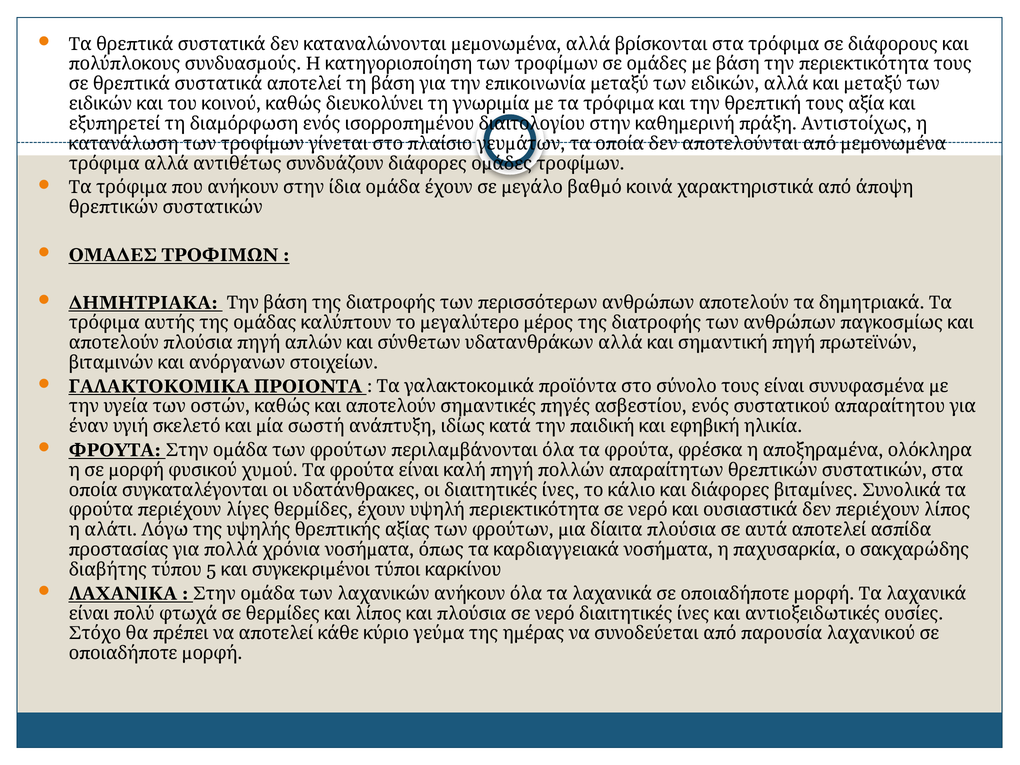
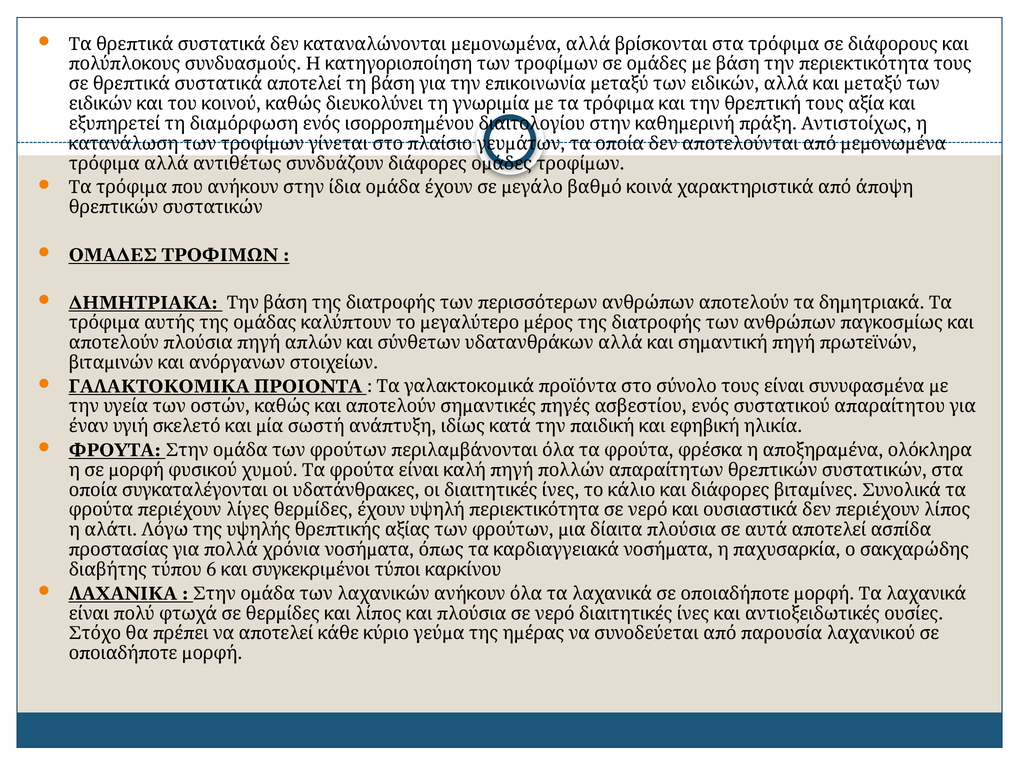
5: 5 -> 6
